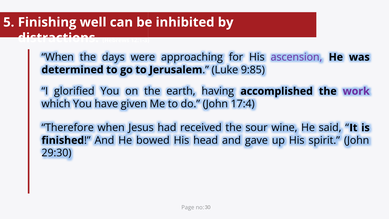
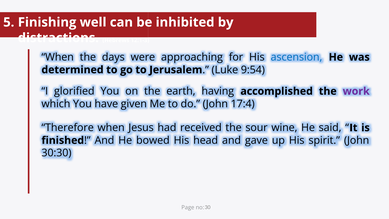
ascension colour: purple -> blue
9:85: 9:85 -> 9:54
29:30: 29:30 -> 30:30
